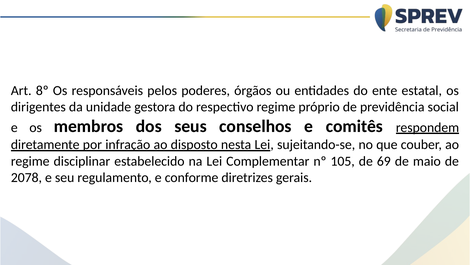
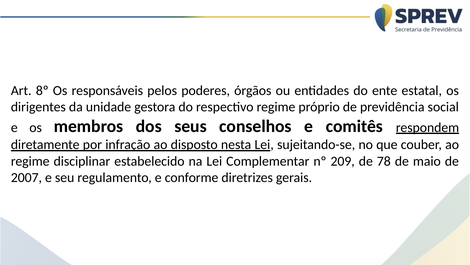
105: 105 -> 209
69: 69 -> 78
2078: 2078 -> 2007
